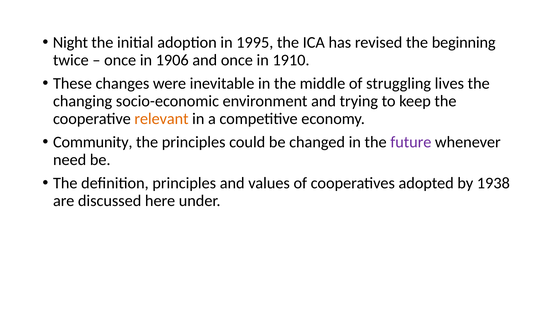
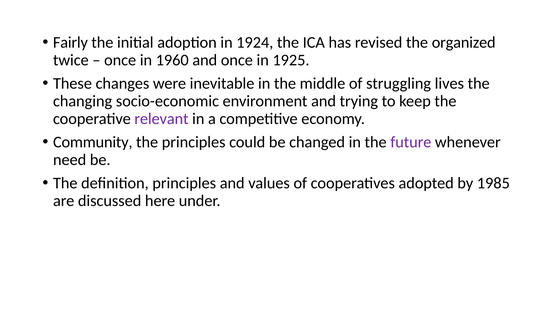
Night: Night -> Fairly
1995: 1995 -> 1924
beginning: beginning -> organized
1906: 1906 -> 1960
1910: 1910 -> 1925
relevant colour: orange -> purple
1938: 1938 -> 1985
